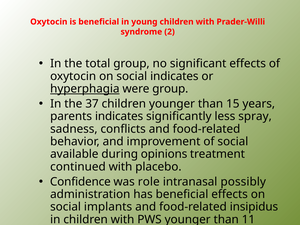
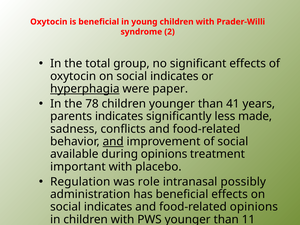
were group: group -> paper
37: 37 -> 78
15: 15 -> 41
spray: spray -> made
and at (113, 142) underline: none -> present
continued: continued -> important
Confidence: Confidence -> Regulation
implants at (108, 207): implants -> indicates
food-related insipidus: insipidus -> opinions
